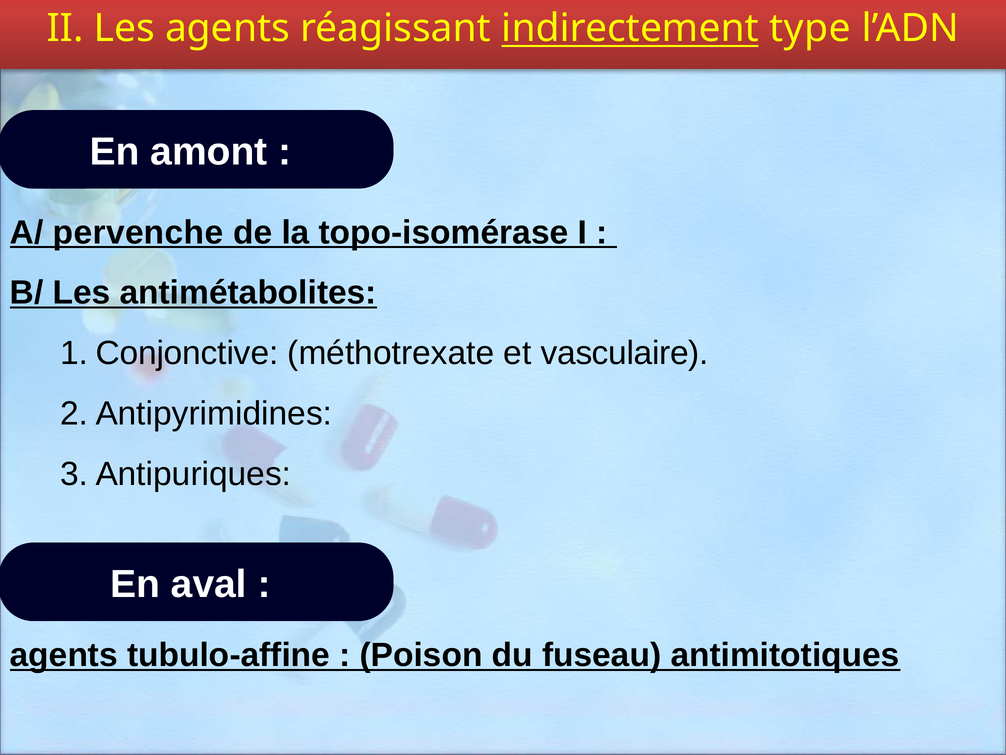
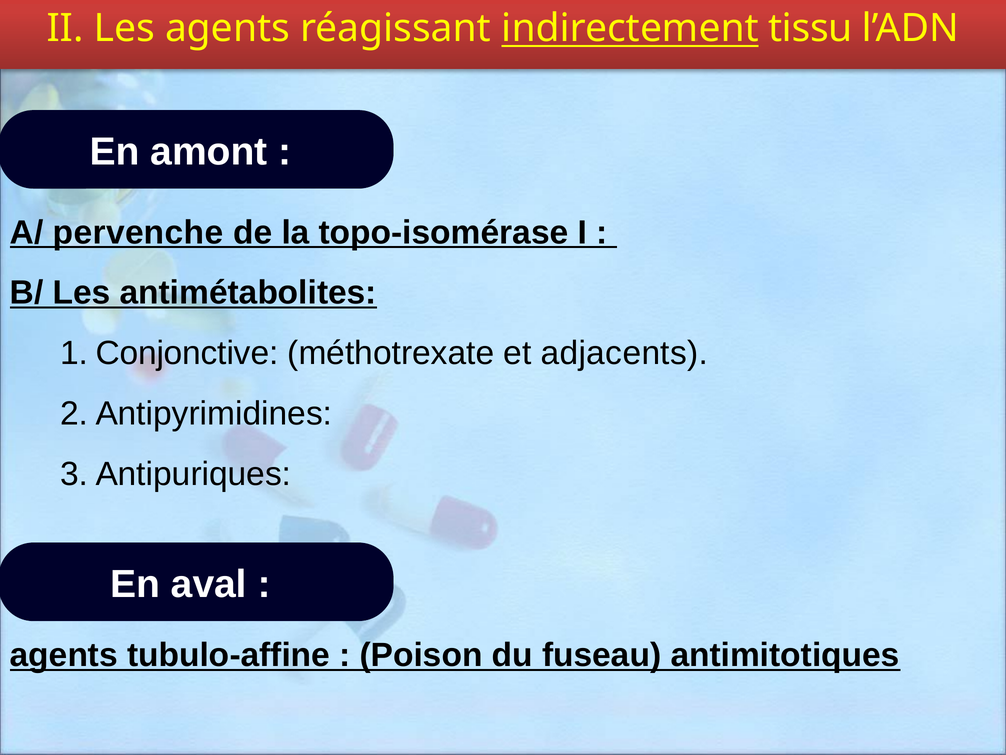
type: type -> tissu
vasculaire: vasculaire -> adjacents
